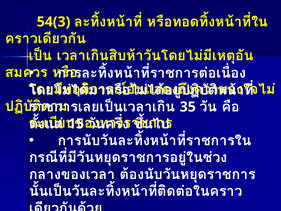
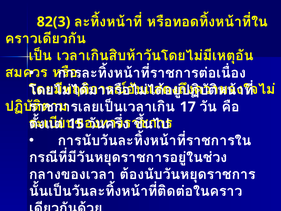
54(3: 54(3 -> 82(3
35: 35 -> 17
